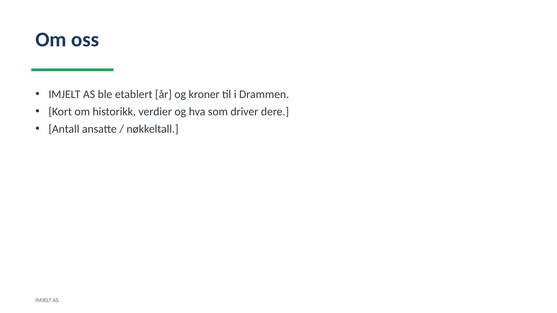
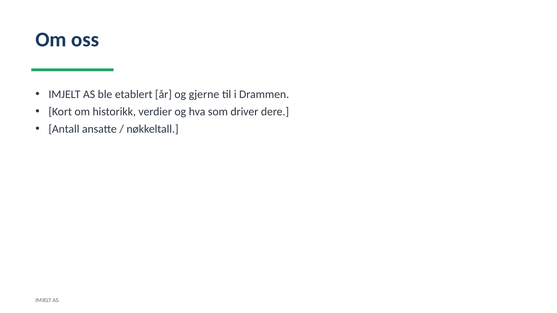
kroner: kroner -> gjerne
